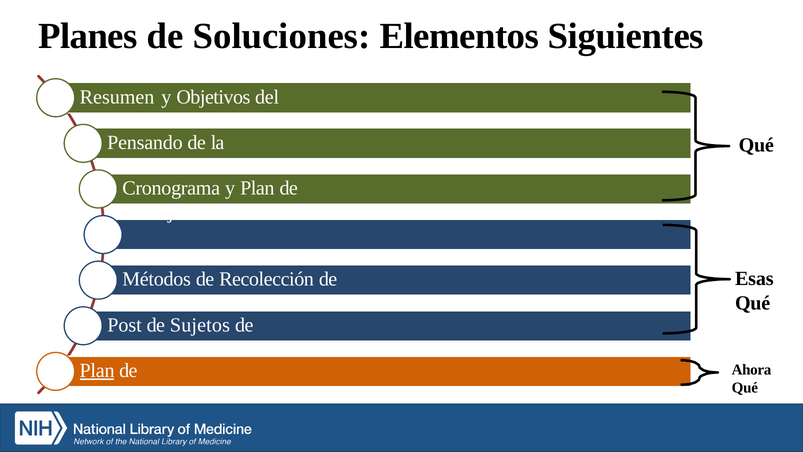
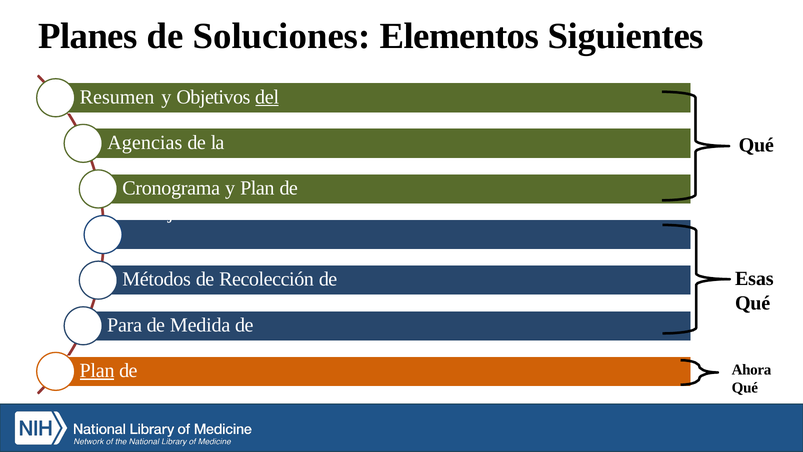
del underline: none -> present
Pensando: Pensando -> Agencias
Post: Post -> Para
Sujetos: Sujetos -> Medida
